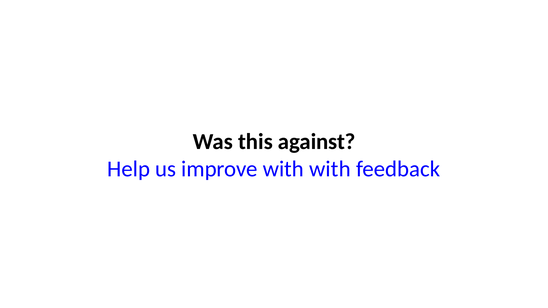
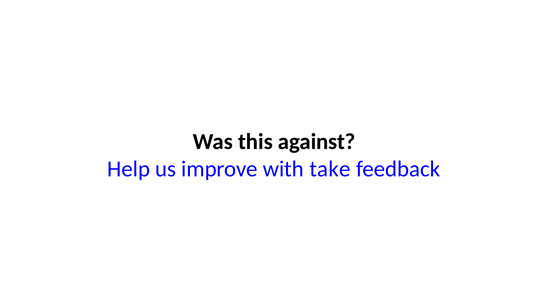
with with: with -> take
